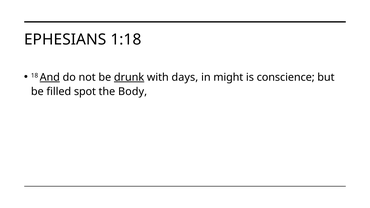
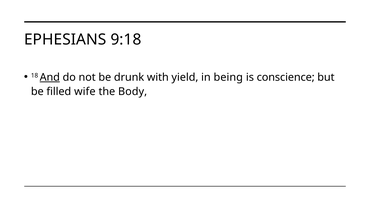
1:18: 1:18 -> 9:18
drunk underline: present -> none
days: days -> yield
might: might -> being
spot: spot -> wife
